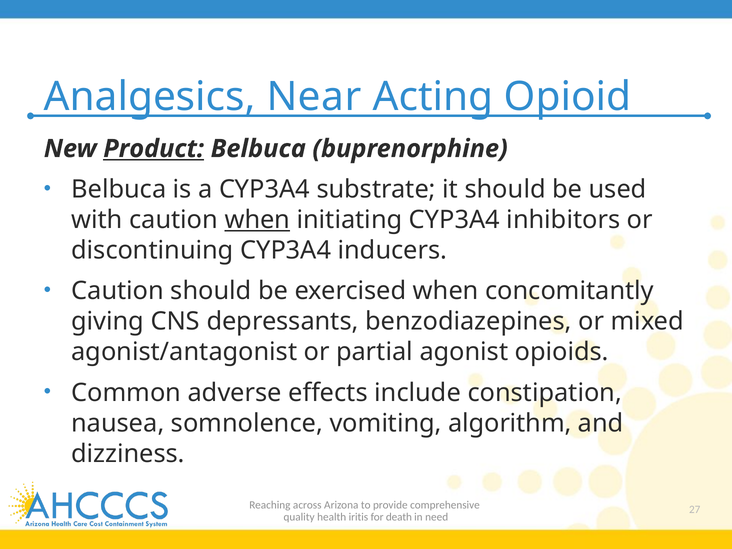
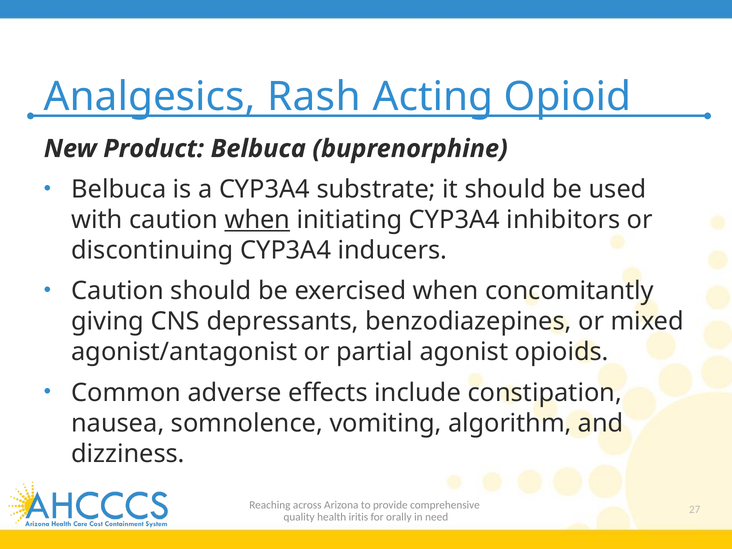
Near: Near -> Rash
Product underline: present -> none
death: death -> orally
